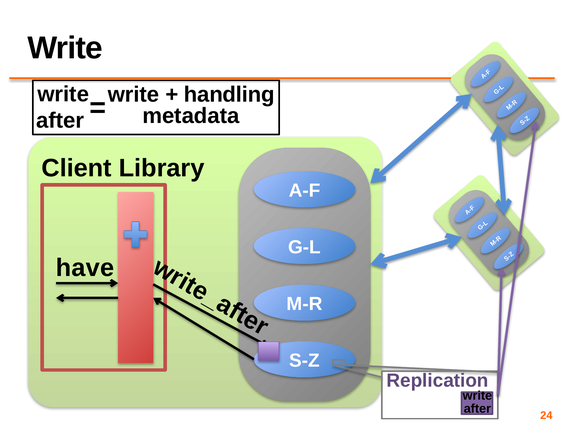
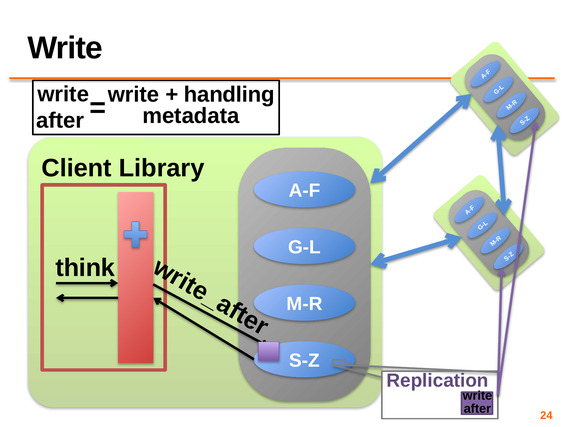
have: have -> think
